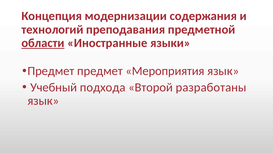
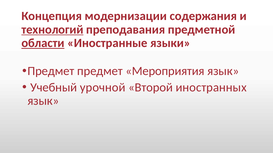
технологий underline: none -> present
подхода: подхода -> урочной
разработаны: разработаны -> иностранных
